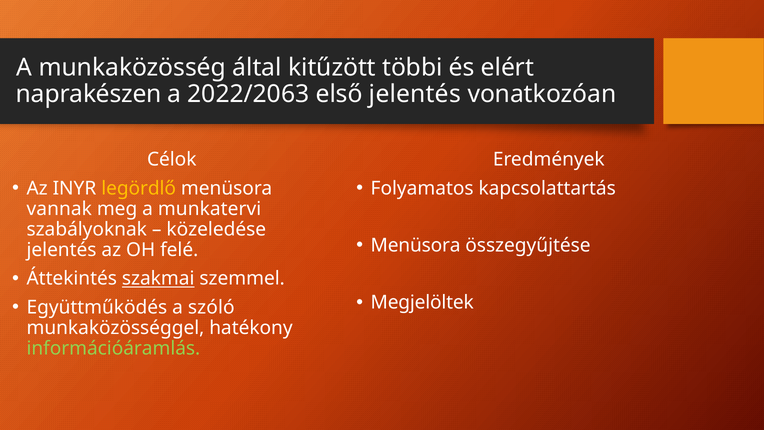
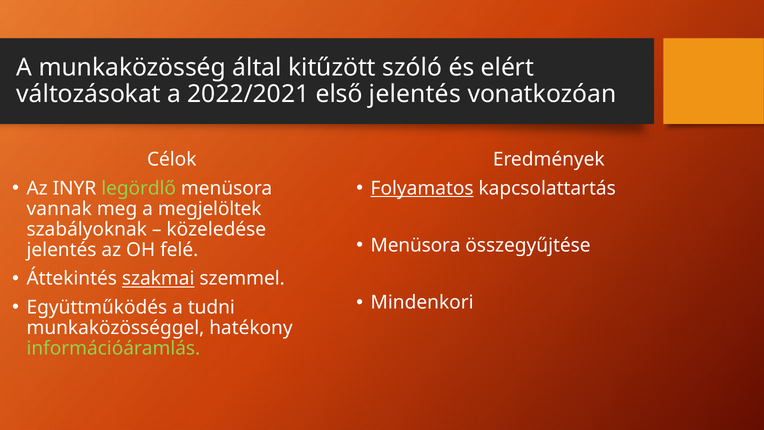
többi: többi -> szóló
naprakészen: naprakészen -> változásokat
2022/2063: 2022/2063 -> 2022/2021
legördlő colour: yellow -> light green
Folyamatos underline: none -> present
munkatervi: munkatervi -> megjelöltek
Megjelöltek: Megjelöltek -> Mindenkori
szóló: szóló -> tudni
